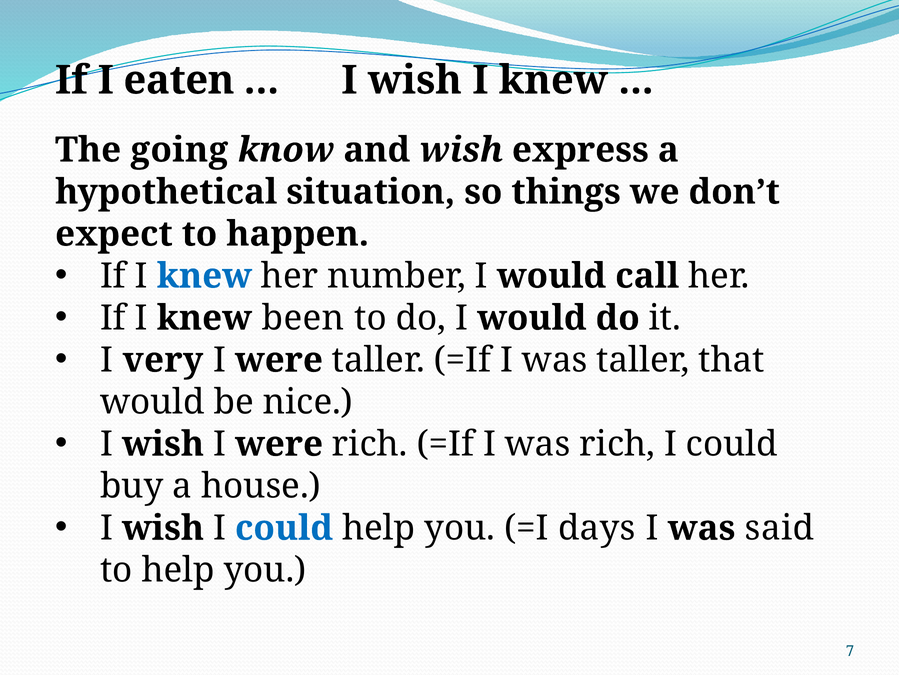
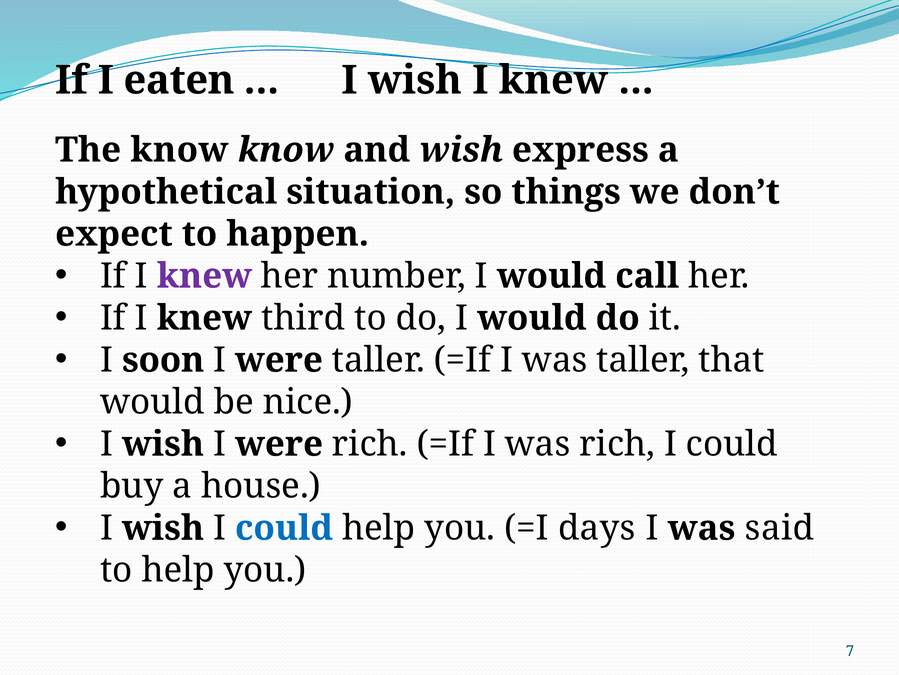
The going: going -> know
knew at (204, 276) colour: blue -> purple
been: been -> third
very: very -> soon
